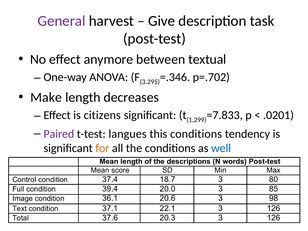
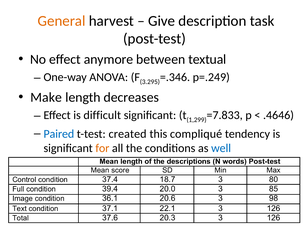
General colour: purple -> orange
p=.702: p=.702 -> p=.249
citizens: citizens -> difficult
.0201: .0201 -> .4646
Paired colour: purple -> blue
langues: langues -> created
this conditions: conditions -> compliqué
